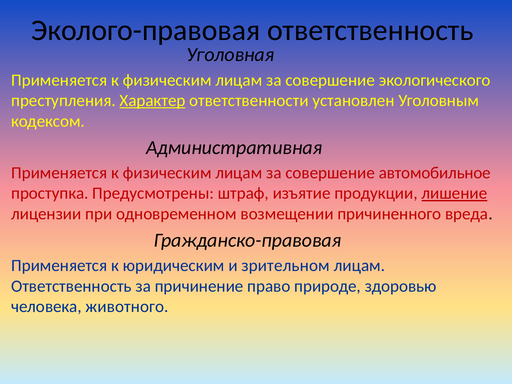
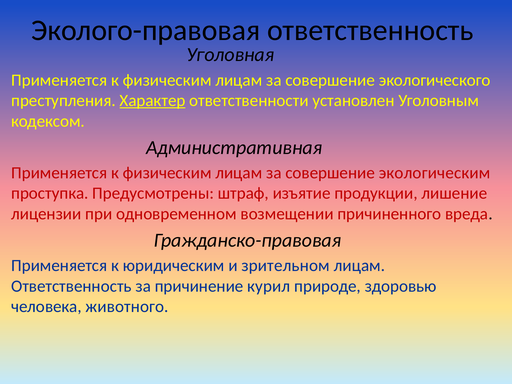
автомобильное: автомобильное -> экологическим
лишение underline: present -> none
право: право -> курил
